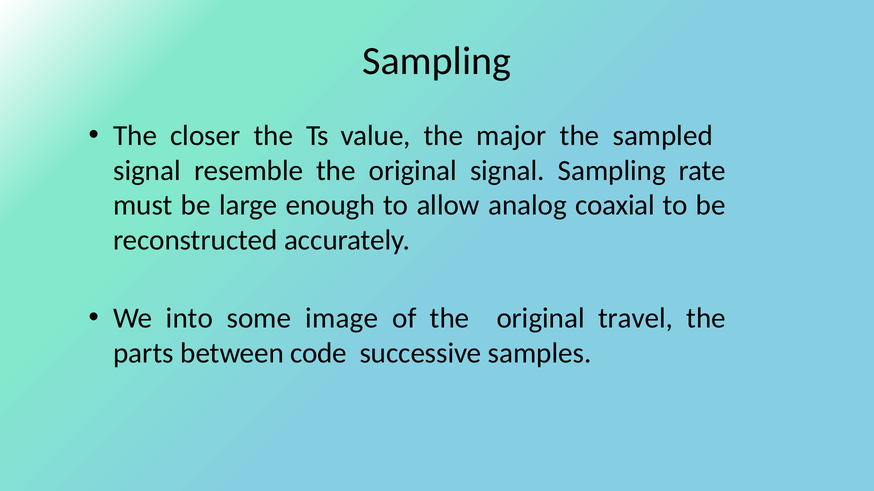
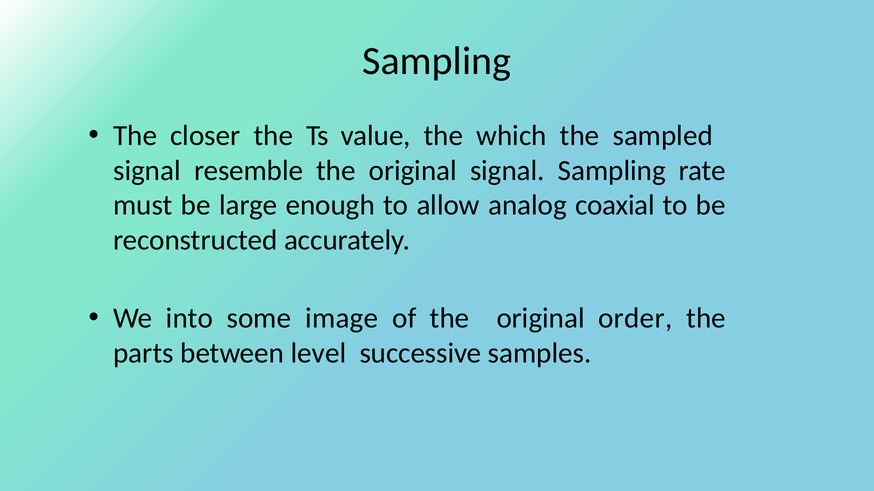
major: major -> which
travel: travel -> order
code: code -> level
